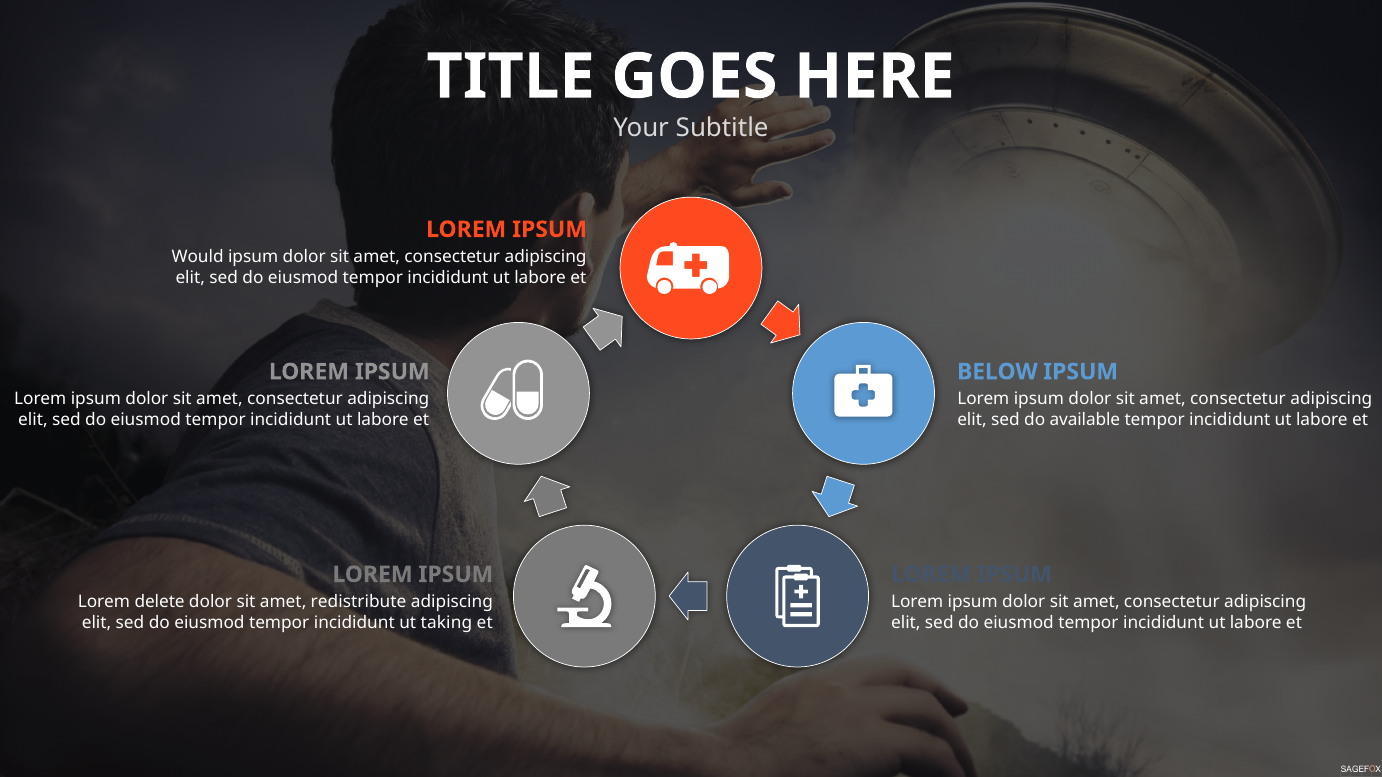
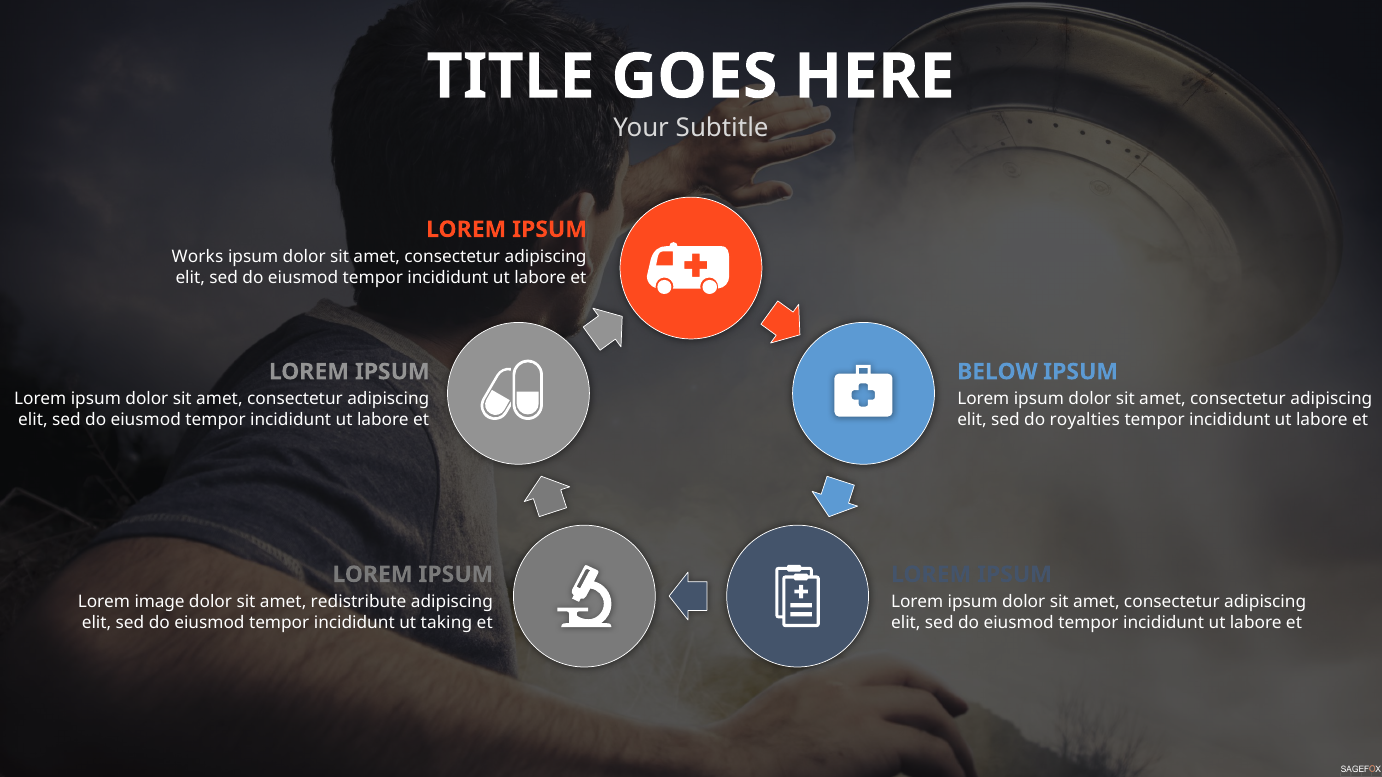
Would: Would -> Works
available: available -> royalties
delete: delete -> image
